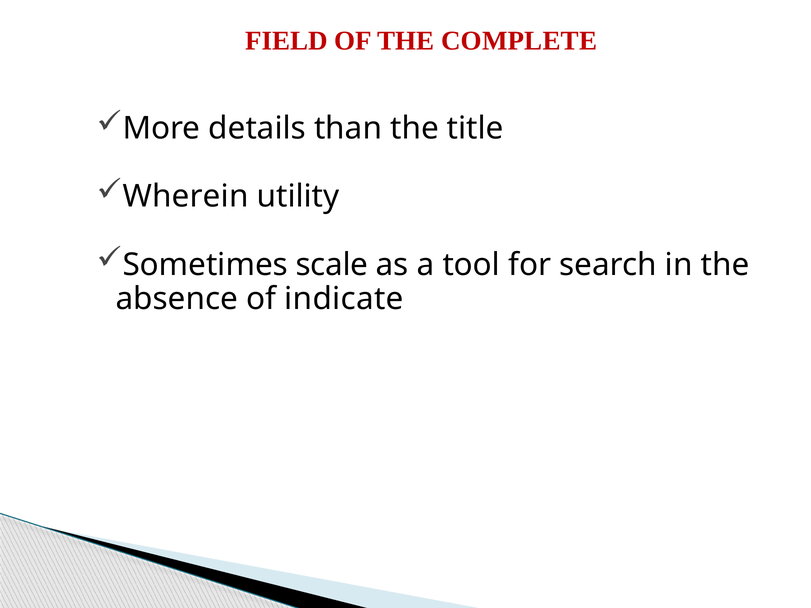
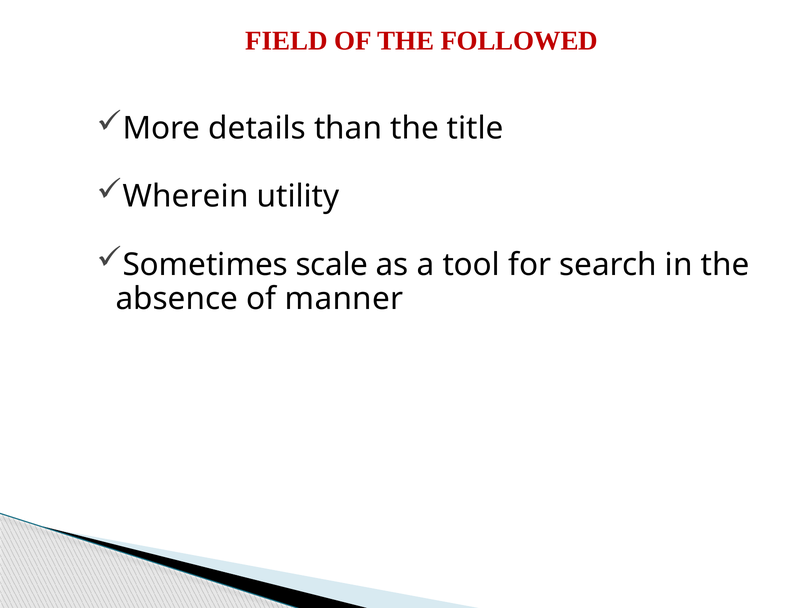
COMPLETE: COMPLETE -> FOLLOWED
indicate: indicate -> manner
